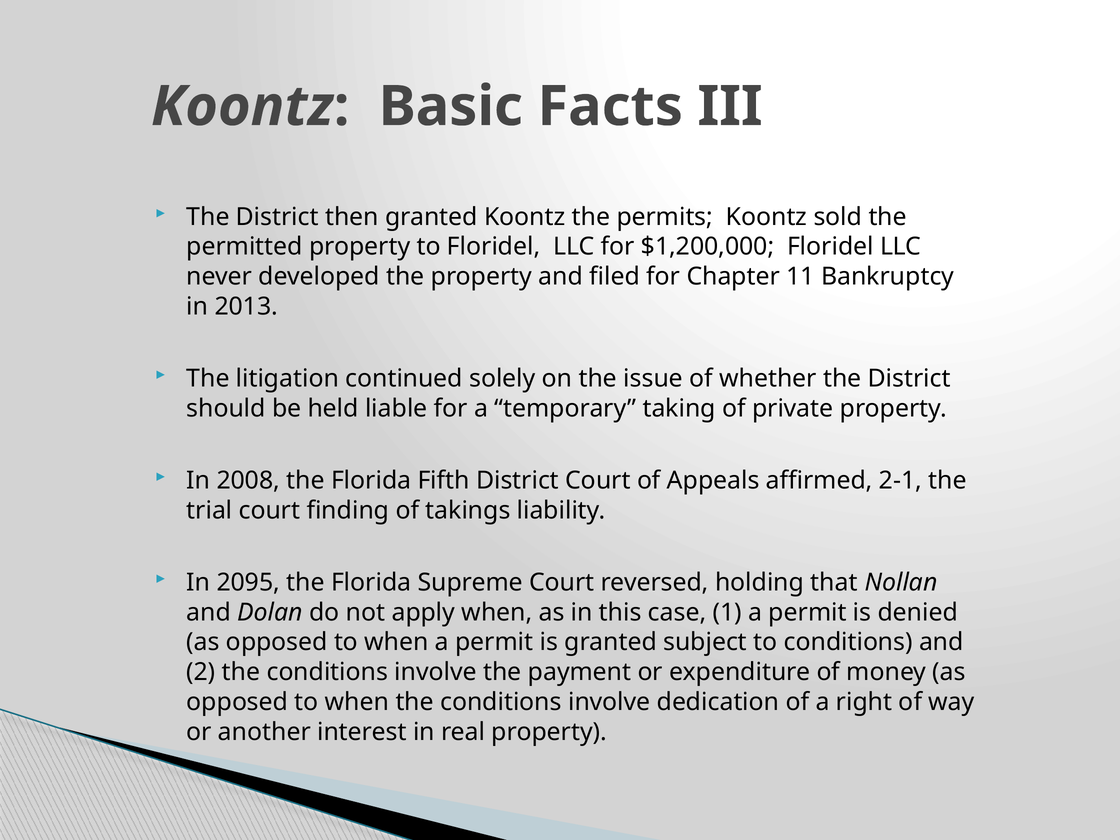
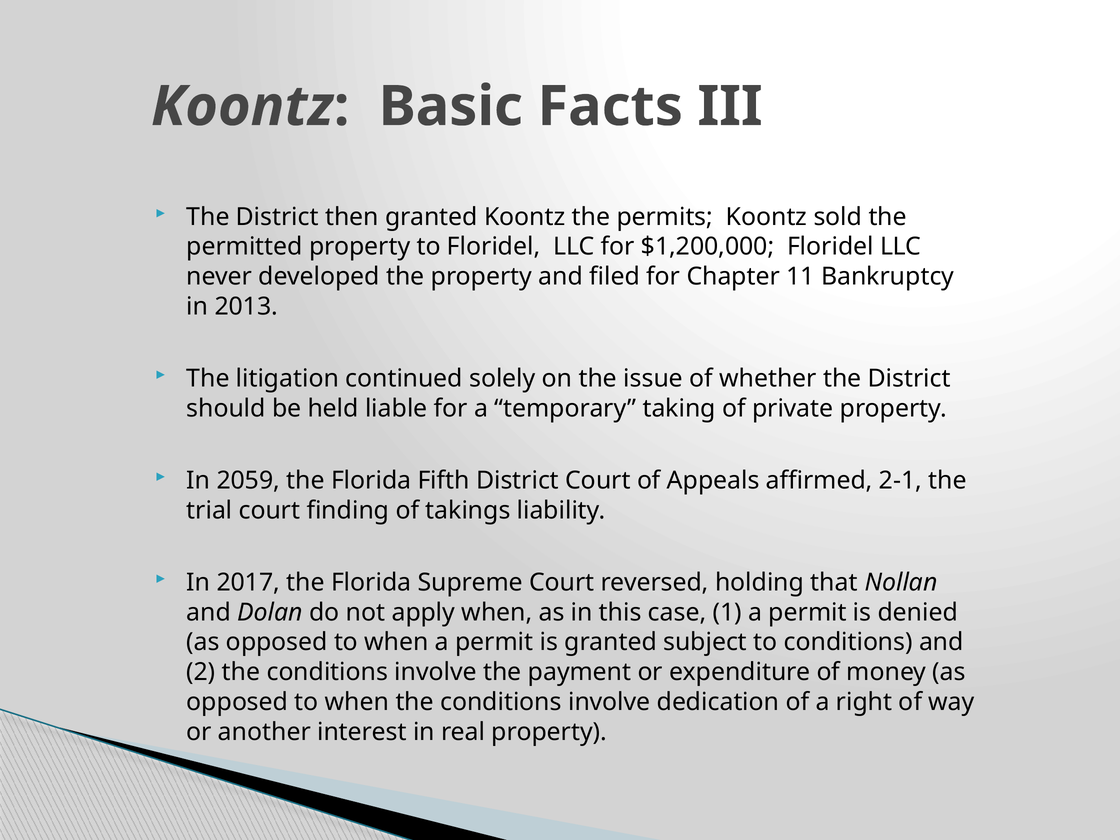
2008: 2008 -> 2059
2095: 2095 -> 2017
